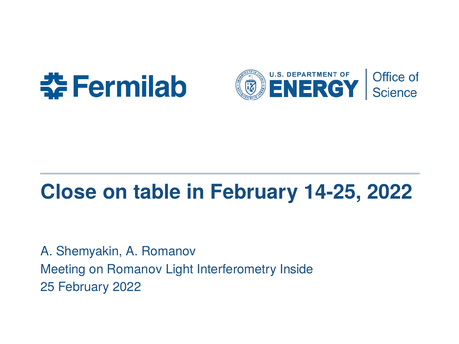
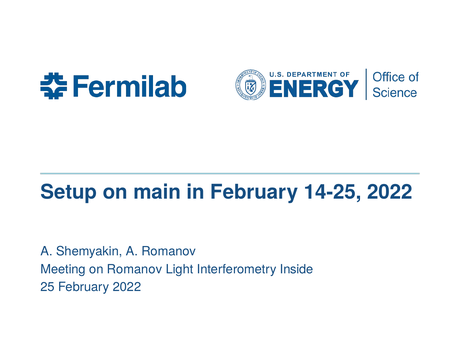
Close: Close -> Setup
table: table -> main
